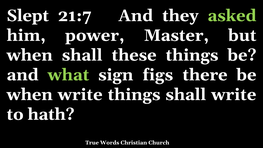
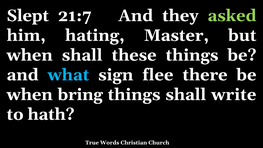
power: power -> hating
what colour: light green -> light blue
figs: figs -> flee
when write: write -> bring
